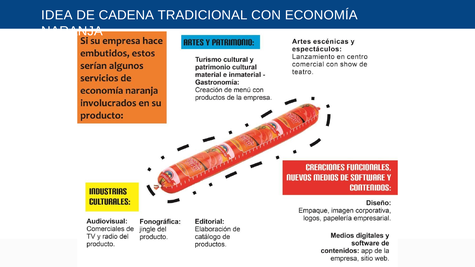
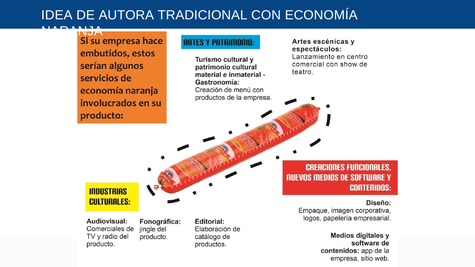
CADENA: CADENA -> AUTORA
